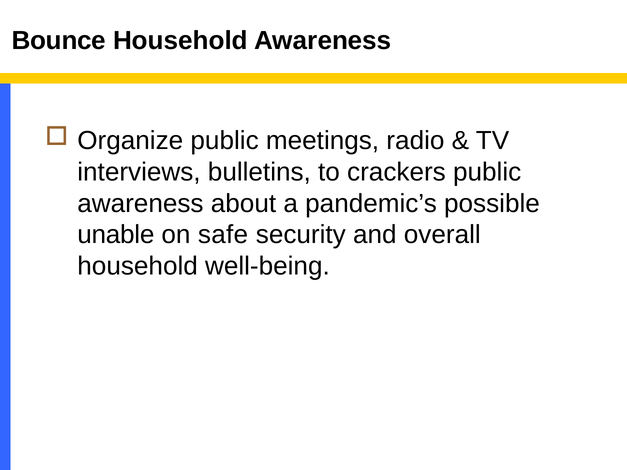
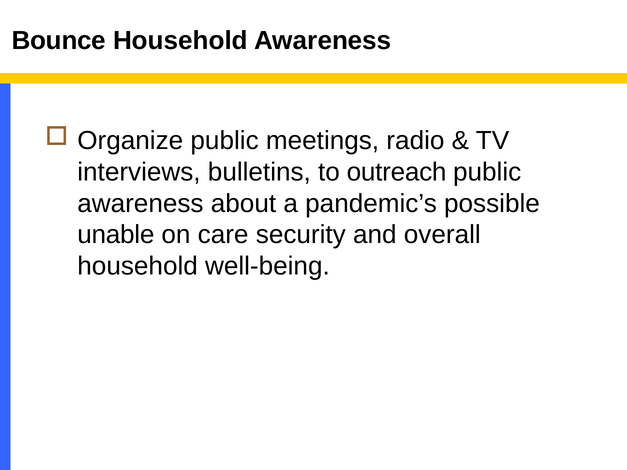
crackers: crackers -> outreach
safe: safe -> care
